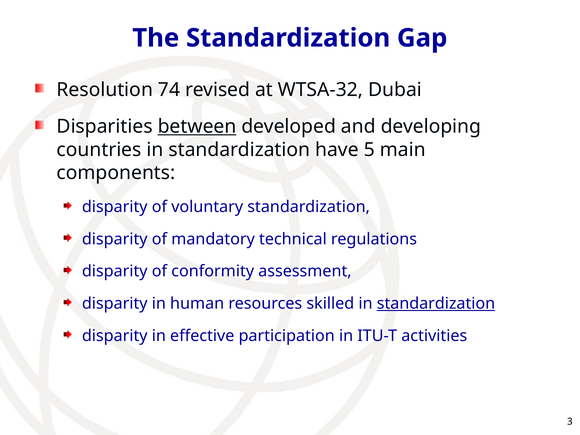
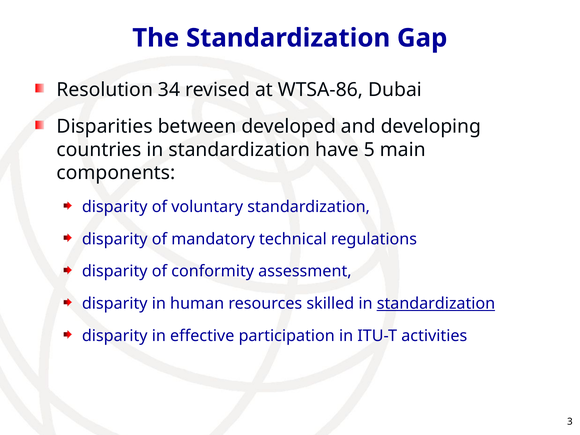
74: 74 -> 34
WTSA-32: WTSA-32 -> WTSA-86
between underline: present -> none
